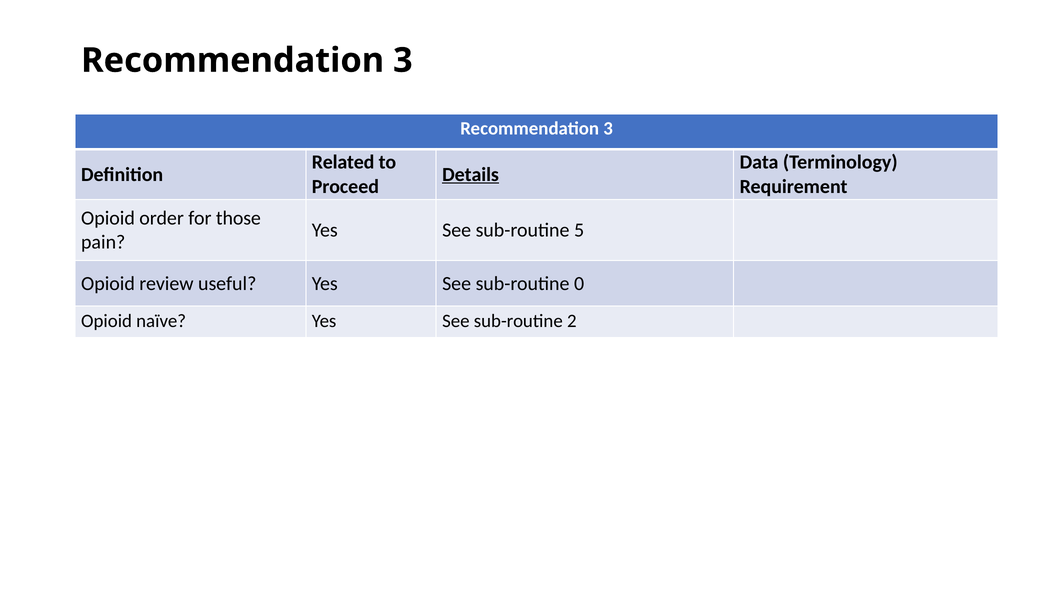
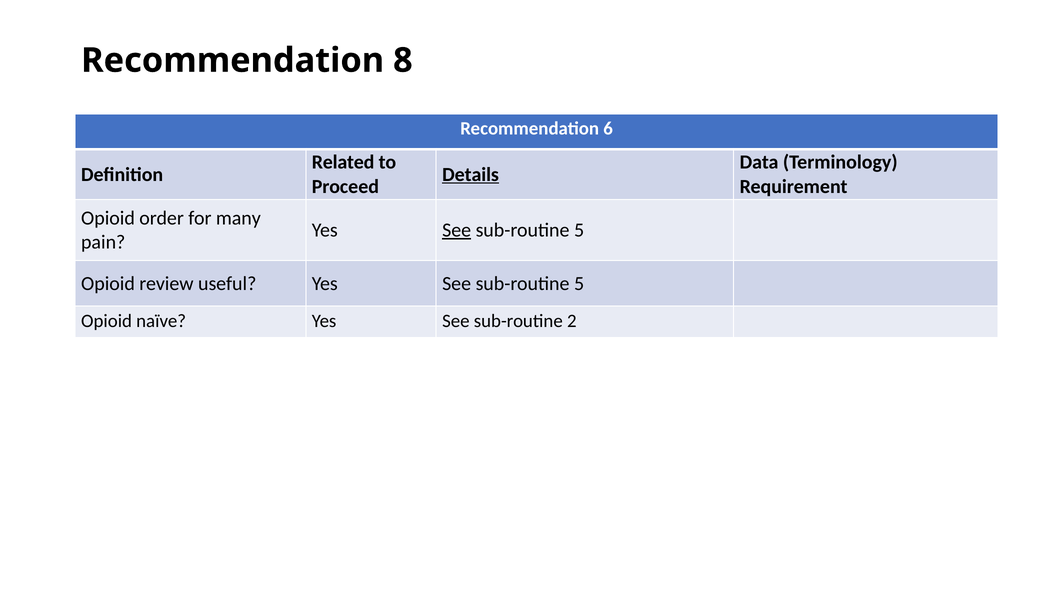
3 at (403, 60): 3 -> 8
3 at (608, 128): 3 -> 6
those: those -> many
See at (457, 230) underline: none -> present
0 at (579, 283): 0 -> 5
